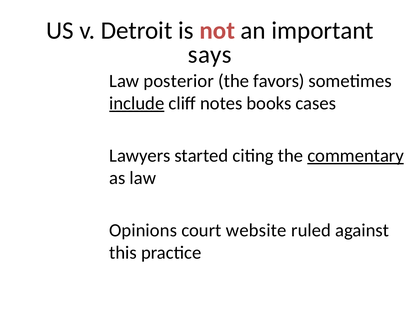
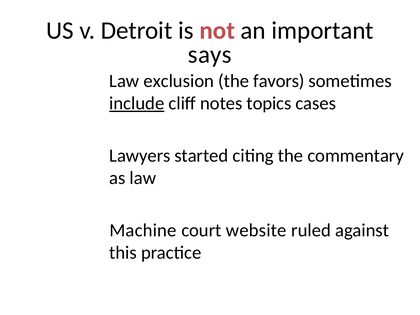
posterior: posterior -> exclusion
books: books -> topics
commentary underline: present -> none
Opinions: Opinions -> Machine
